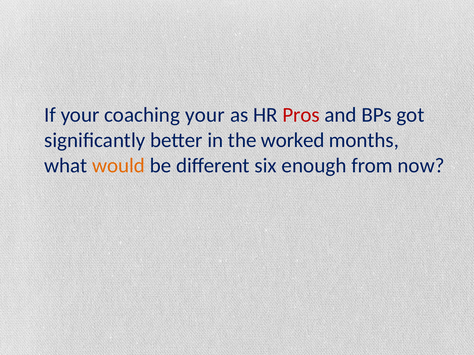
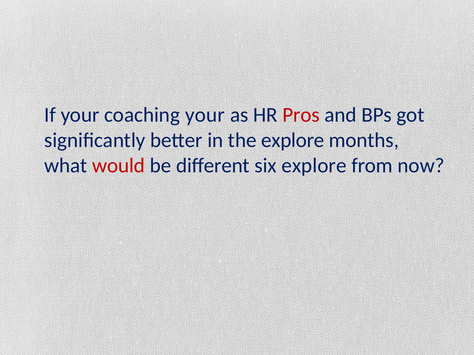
the worked: worked -> explore
would colour: orange -> red
six enough: enough -> explore
